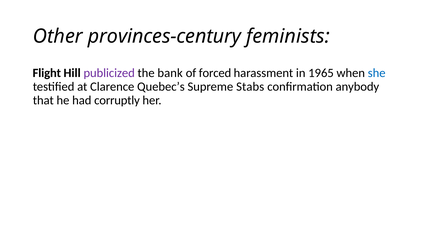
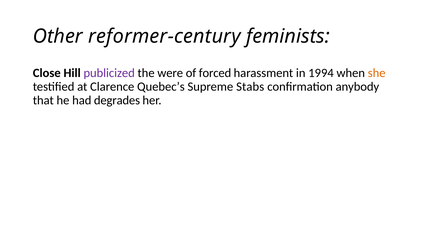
provinces-century: provinces-century -> reformer-century
Flight: Flight -> Close
bank: bank -> were
1965: 1965 -> 1994
she colour: blue -> orange
corruptly: corruptly -> degrades
